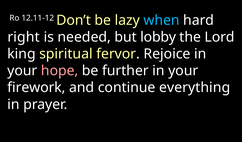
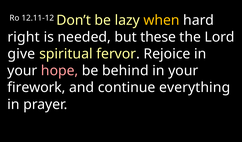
when colour: light blue -> yellow
lobby: lobby -> these
king: king -> give
further: further -> behind
